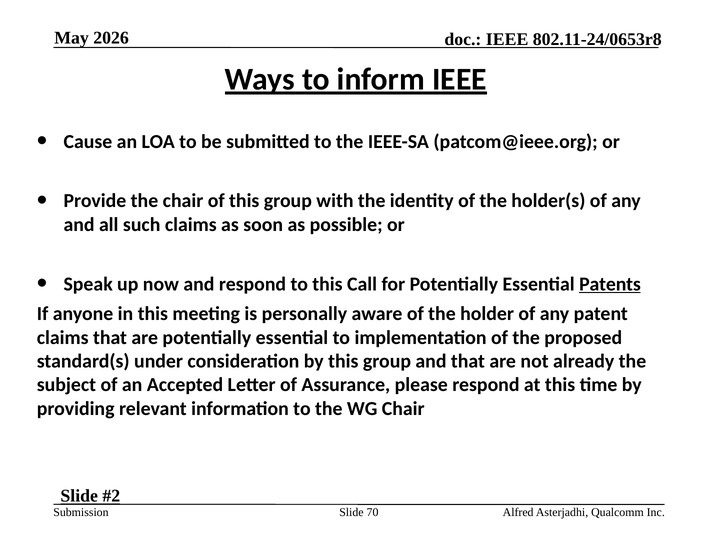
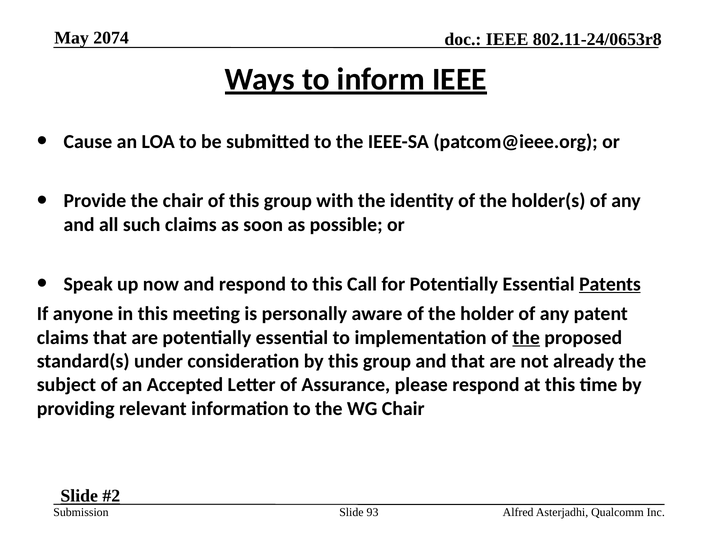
2026: 2026 -> 2074
the at (526, 337) underline: none -> present
70: 70 -> 93
